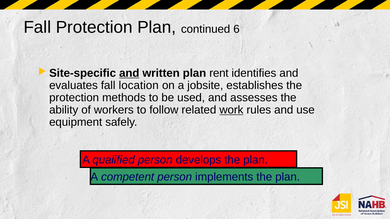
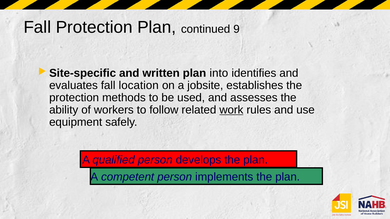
6: 6 -> 9
and at (129, 73) underline: present -> none
rent: rent -> into
